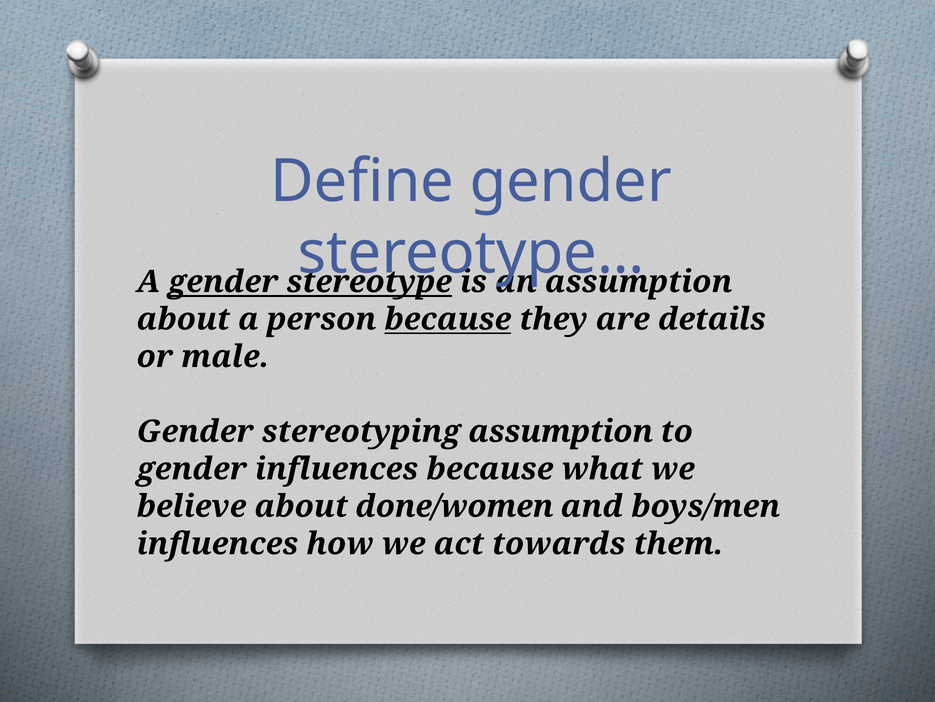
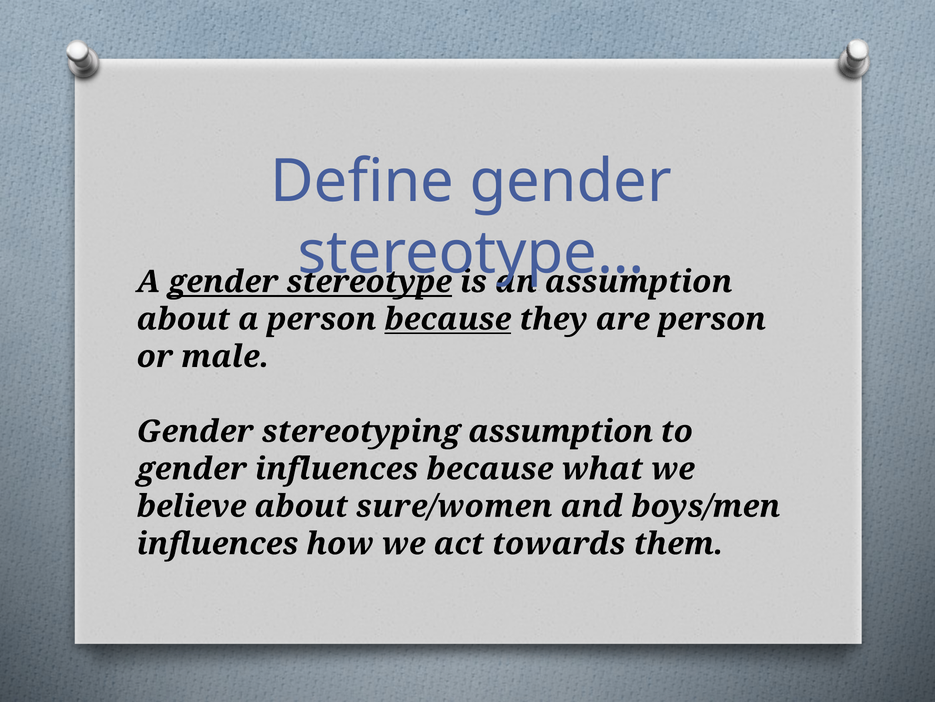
are details: details -> person
done/women: done/women -> sure/women
